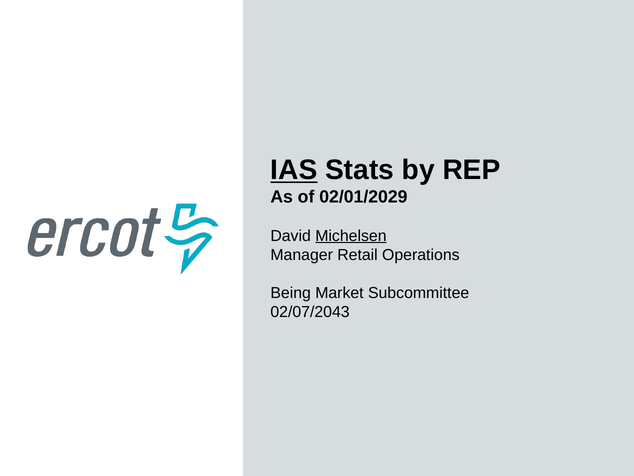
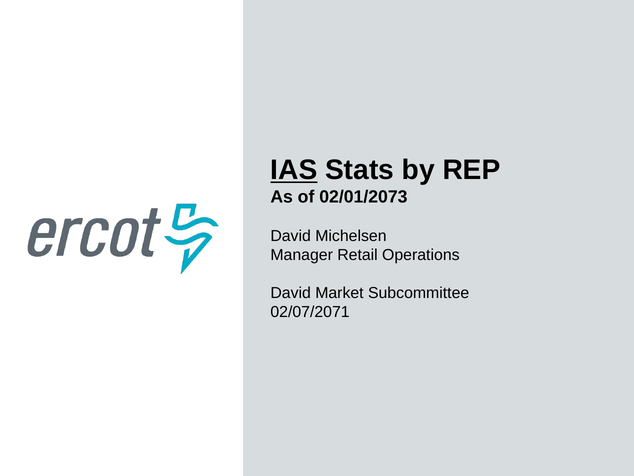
02/01/2029: 02/01/2029 -> 02/01/2073
Michelsen underline: present -> none
Being at (291, 293): Being -> David
02/07/2043: 02/07/2043 -> 02/07/2071
